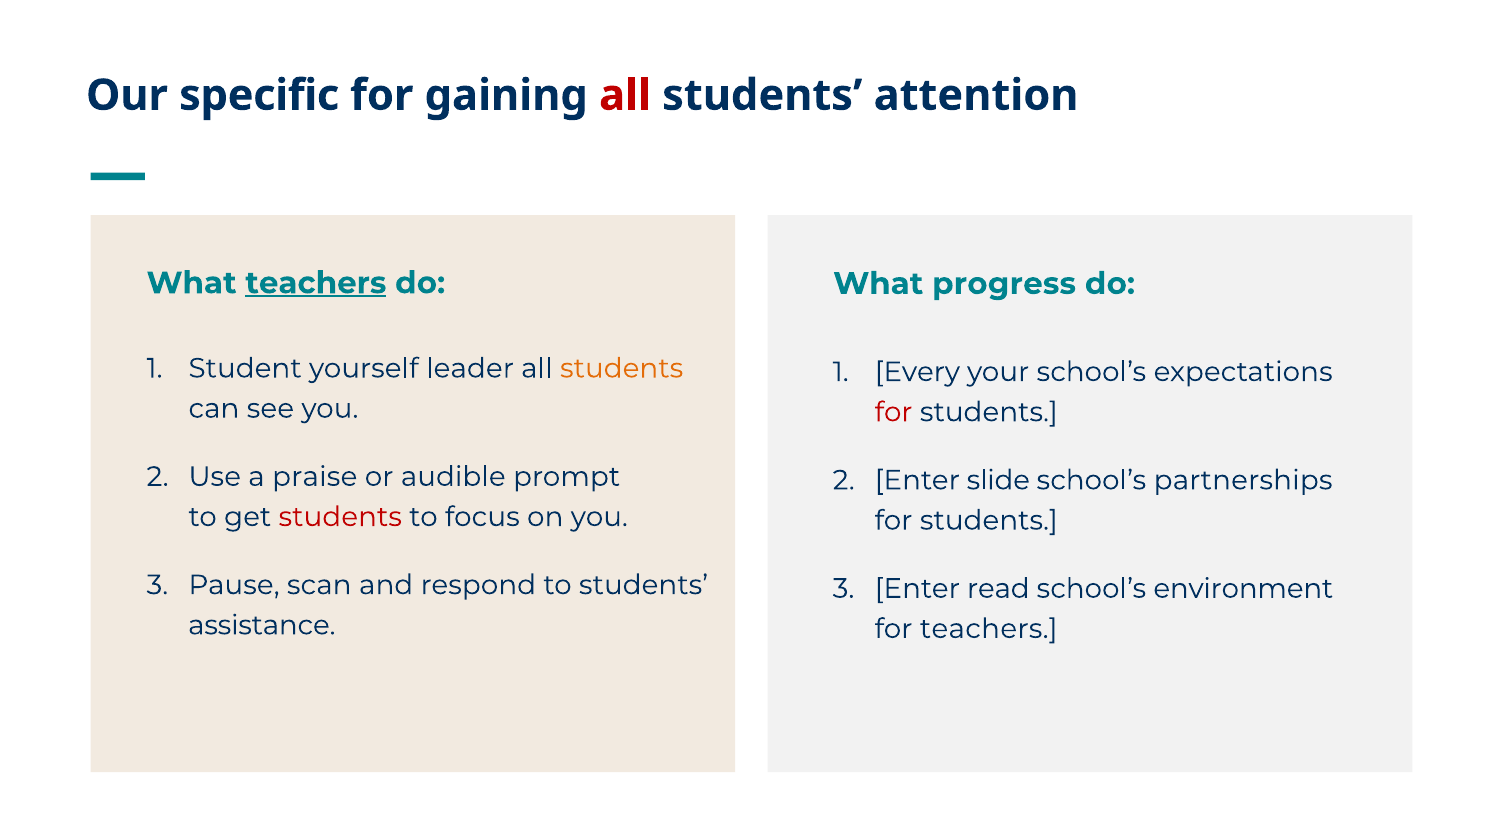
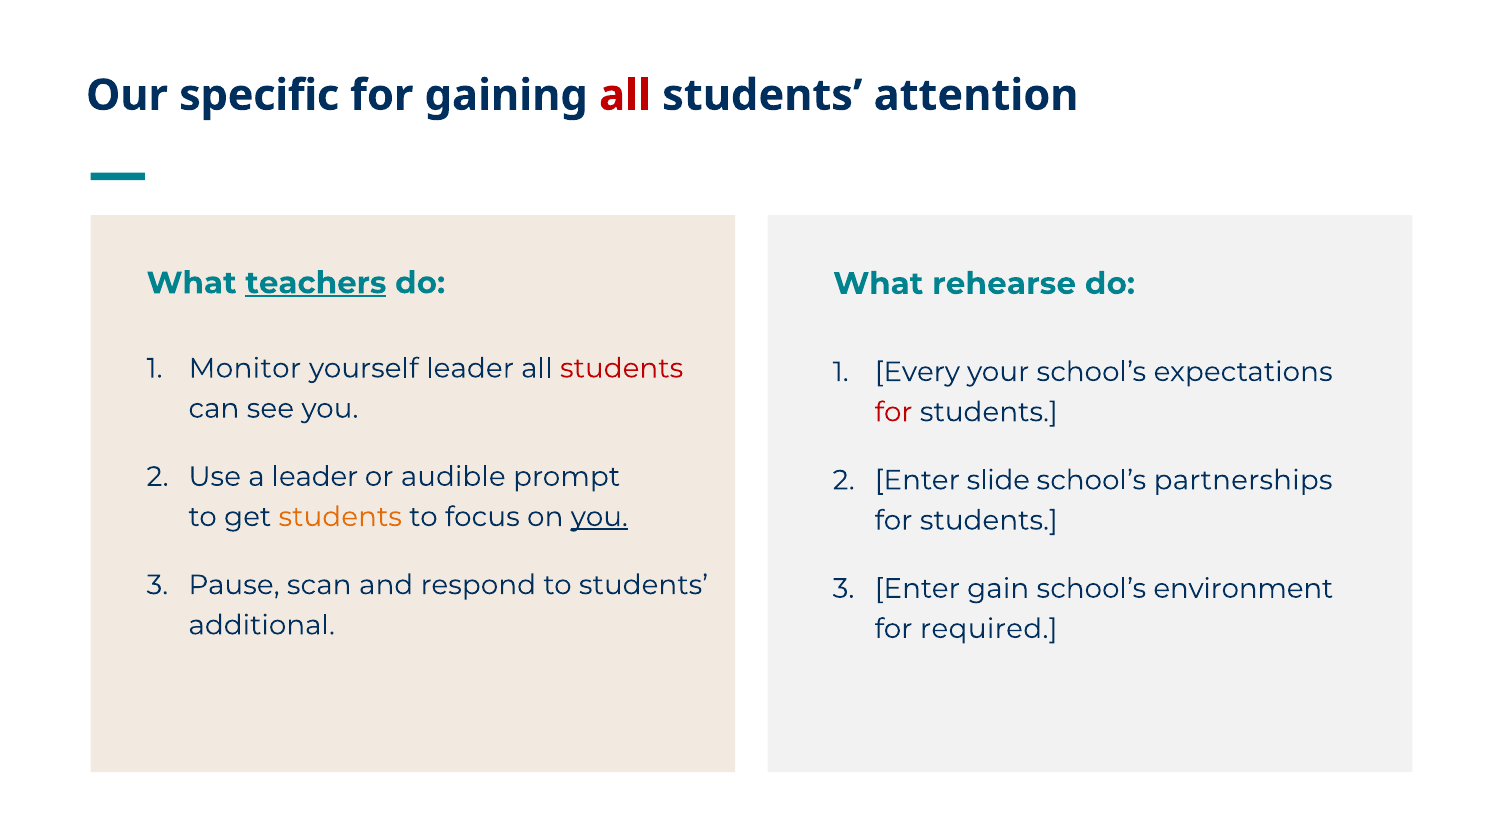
progress: progress -> rehearse
Student: Student -> Monitor
students at (622, 368) colour: orange -> red
a praise: praise -> leader
students at (340, 517) colour: red -> orange
you at (599, 517) underline: none -> present
read: read -> gain
assistance: assistance -> additional
for teachers: teachers -> required
